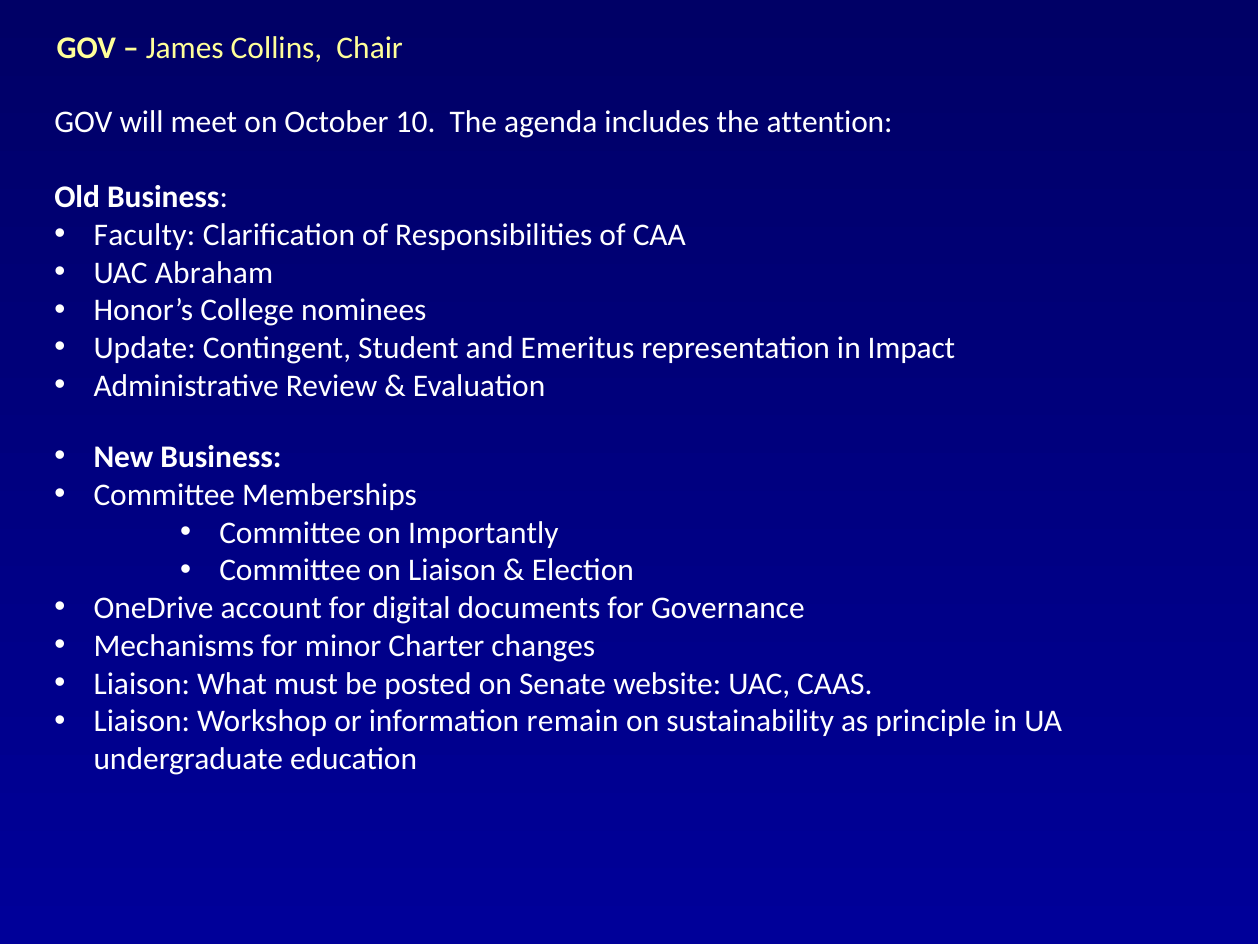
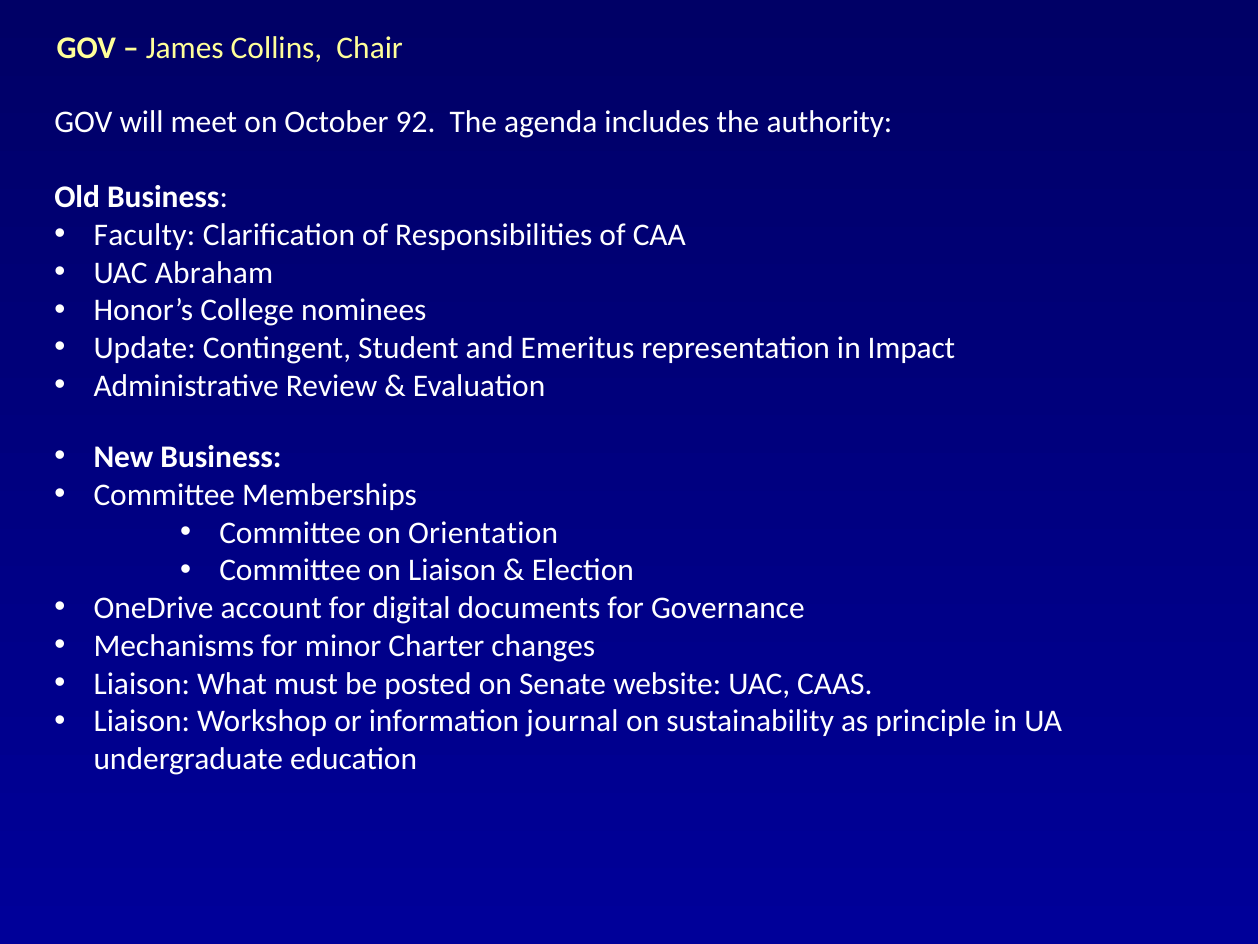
10: 10 -> 92
attention: attention -> authority
Importantly: Importantly -> Orientation
remain: remain -> journal
